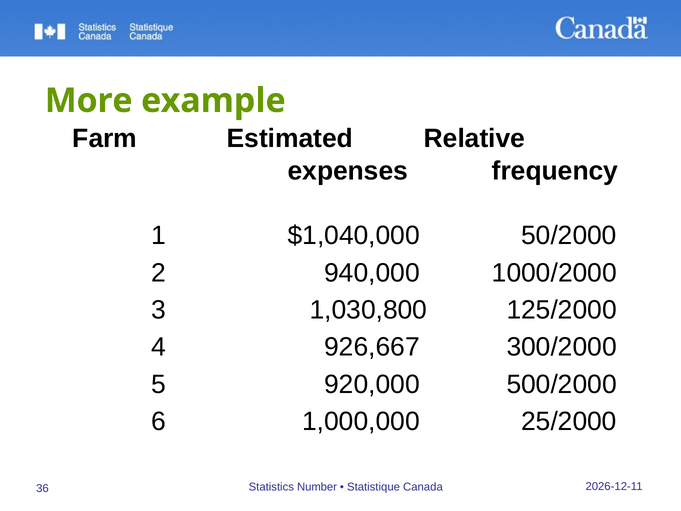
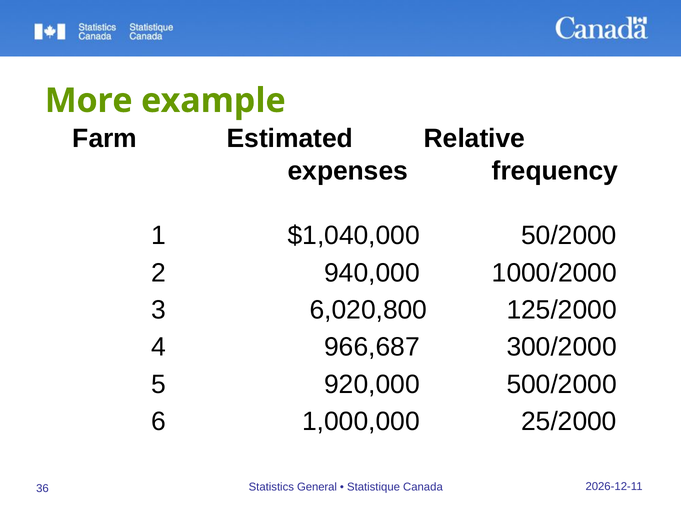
1,030,800: 1,030,800 -> 6,020,800
926,667: 926,667 -> 966,687
Number: Number -> General
